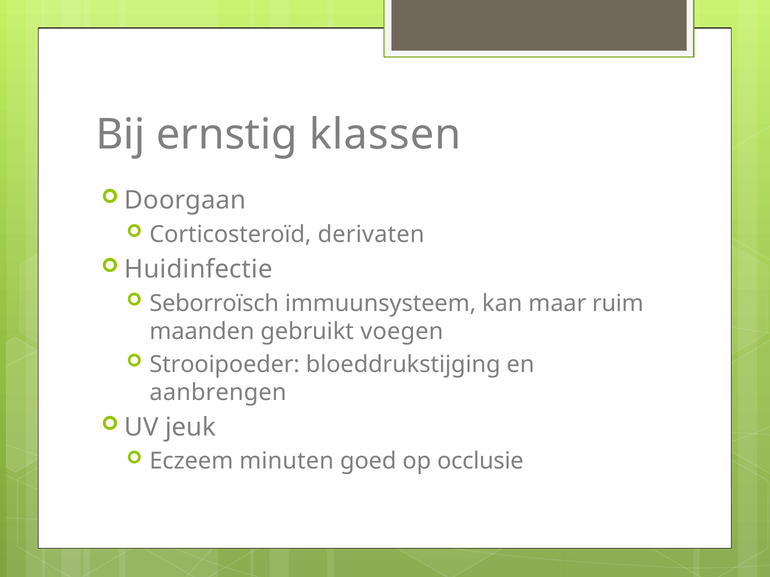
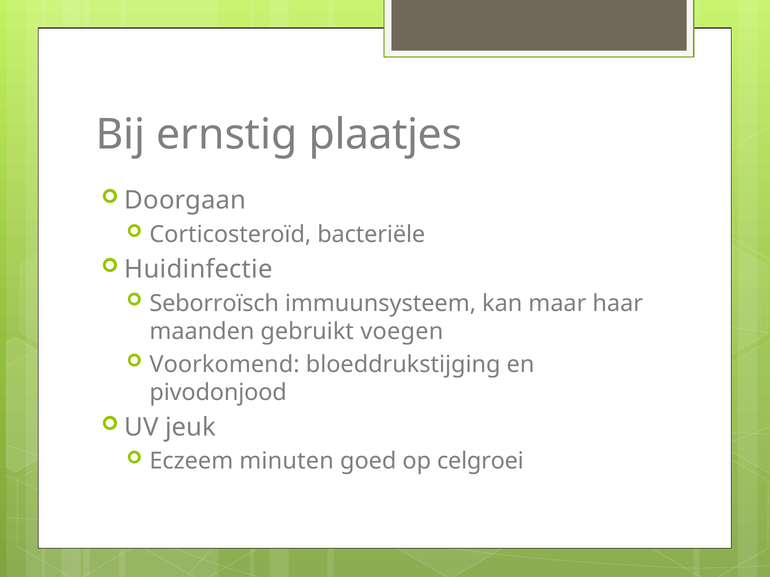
klassen: klassen -> plaatjes
derivaten: derivaten -> bacteriële
ruim: ruim -> haar
Strooipoeder: Strooipoeder -> Voorkomend
aanbrengen: aanbrengen -> pivodonjood
occlusie: occlusie -> celgroei
